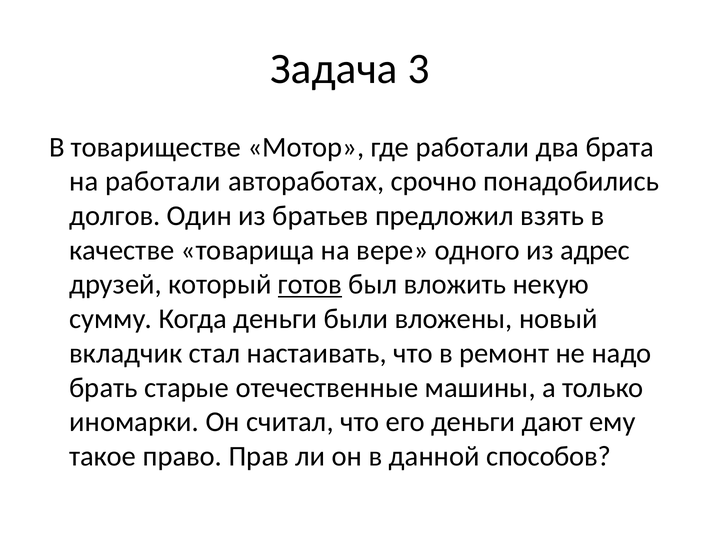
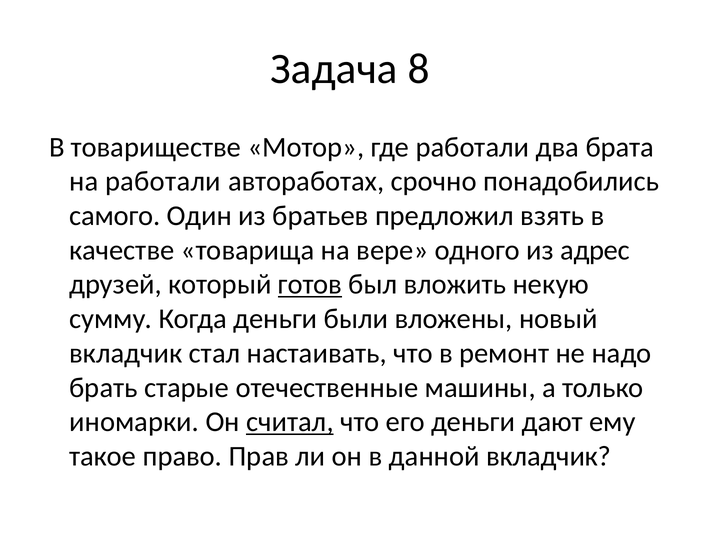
3: 3 -> 8
долгов: долгов -> самого
считал underline: none -> present
данной способов: способов -> вкладчик
